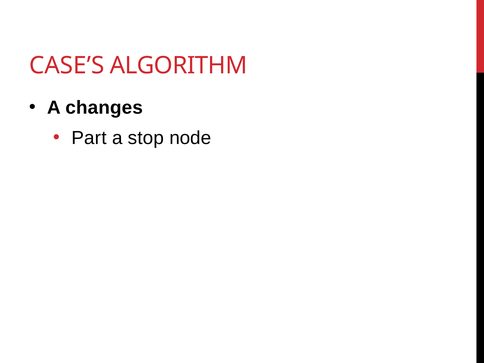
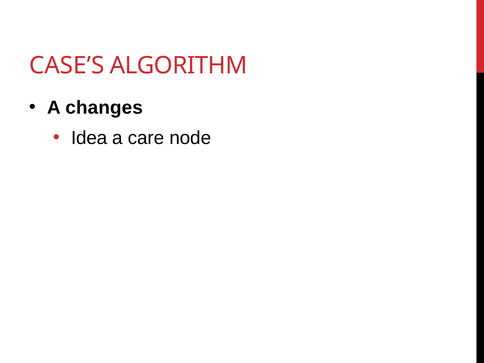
Part: Part -> Idea
stop: stop -> care
